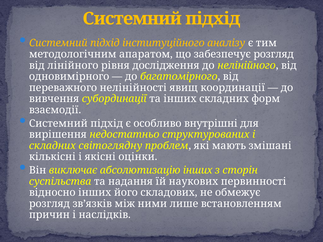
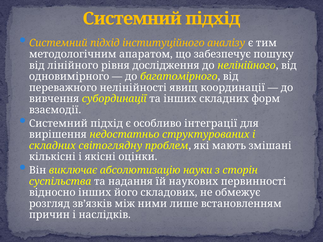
забезпечує розгляд: розгляд -> пошуку
внутрішні: внутрішні -> інтеграції
абсолютизацію інших: інших -> науки
